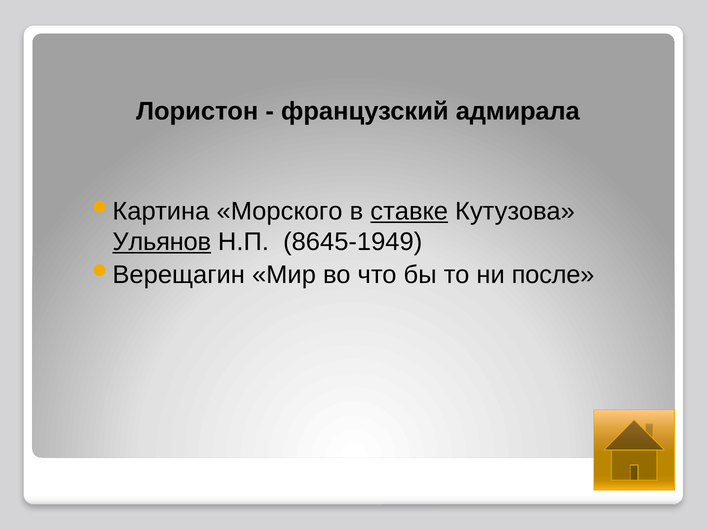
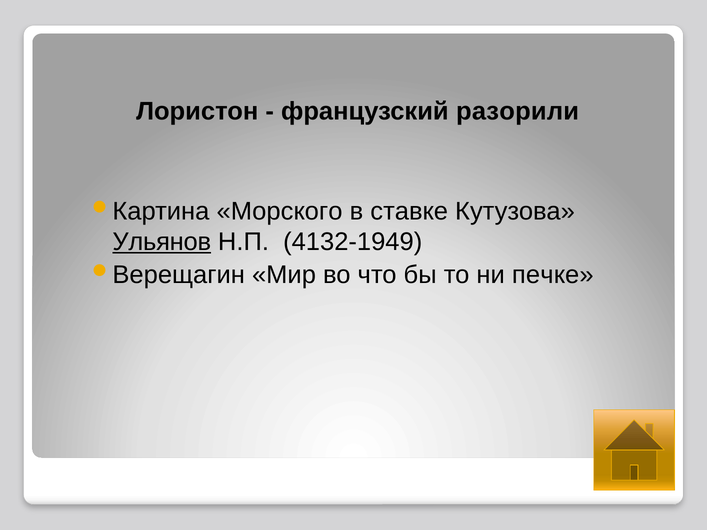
адмирала: адмирала -> разорили
ставке underline: present -> none
8645-1949: 8645-1949 -> 4132-1949
после: после -> печке
